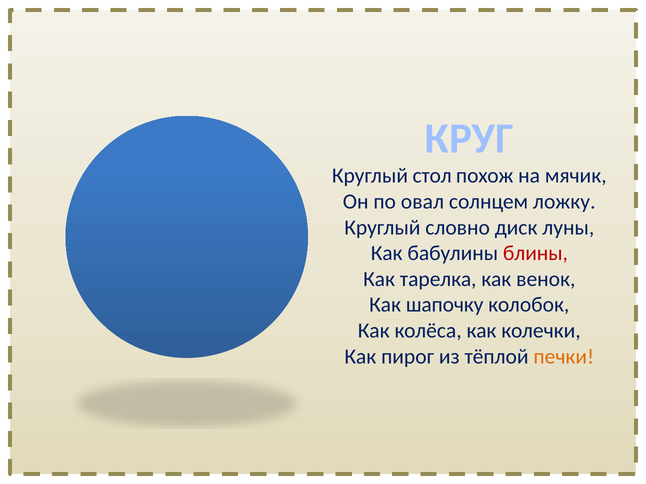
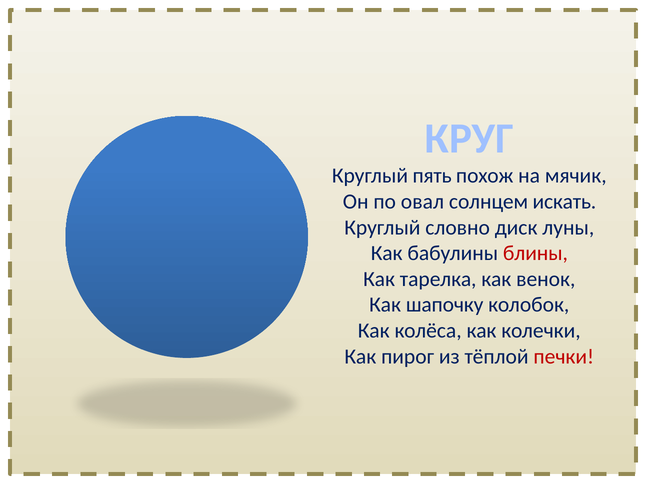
стол: стол -> пять
ложку: ложку -> искать
печки colour: orange -> red
